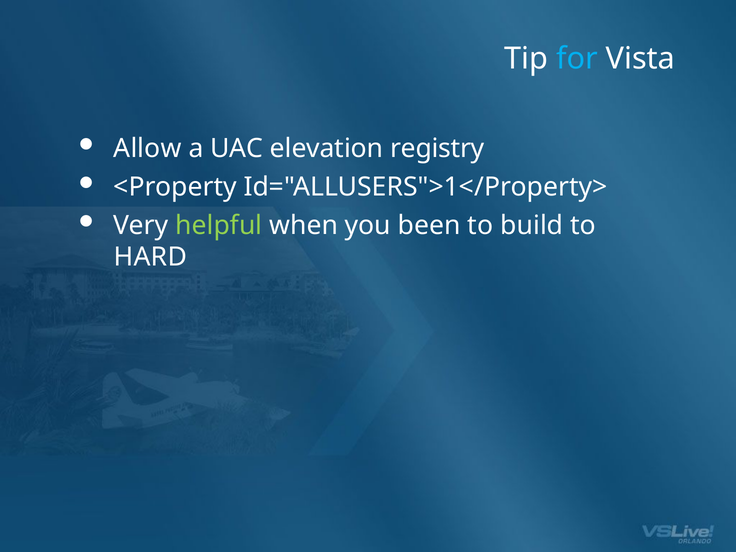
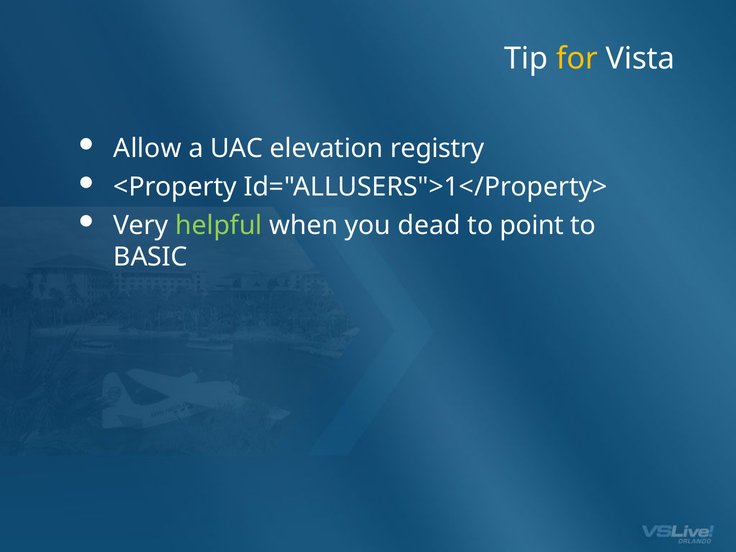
for colour: light blue -> yellow
been: been -> dead
build: build -> point
HARD: HARD -> BASIC
